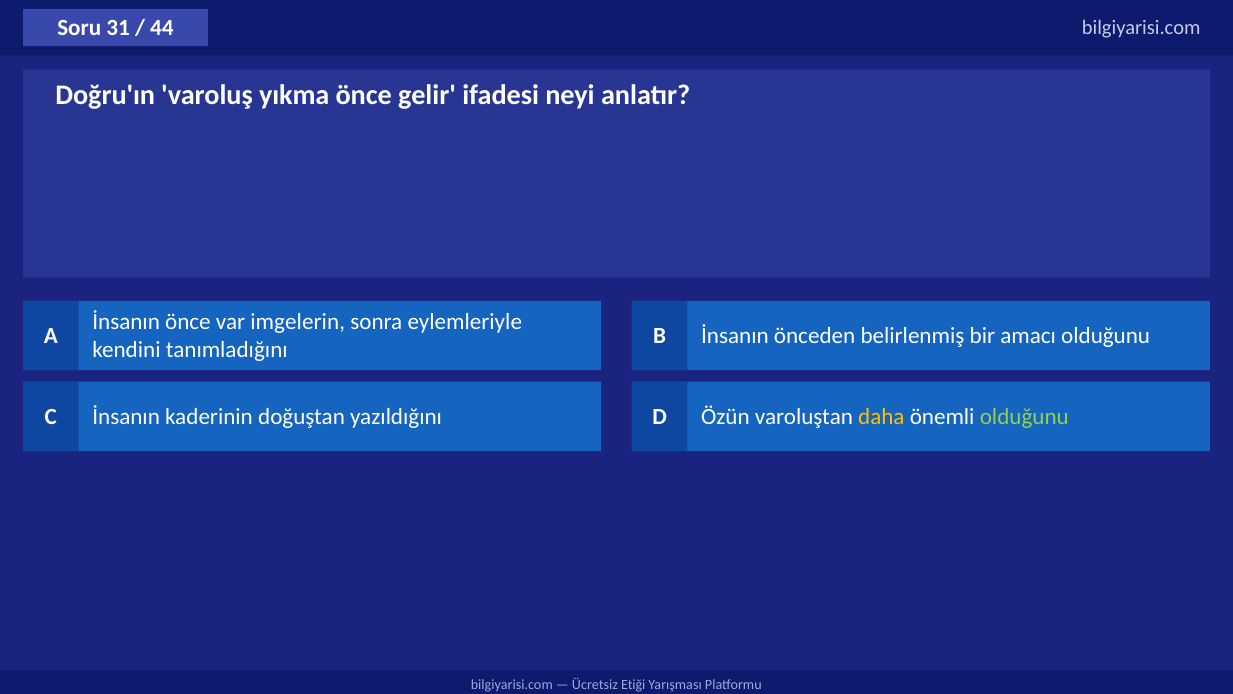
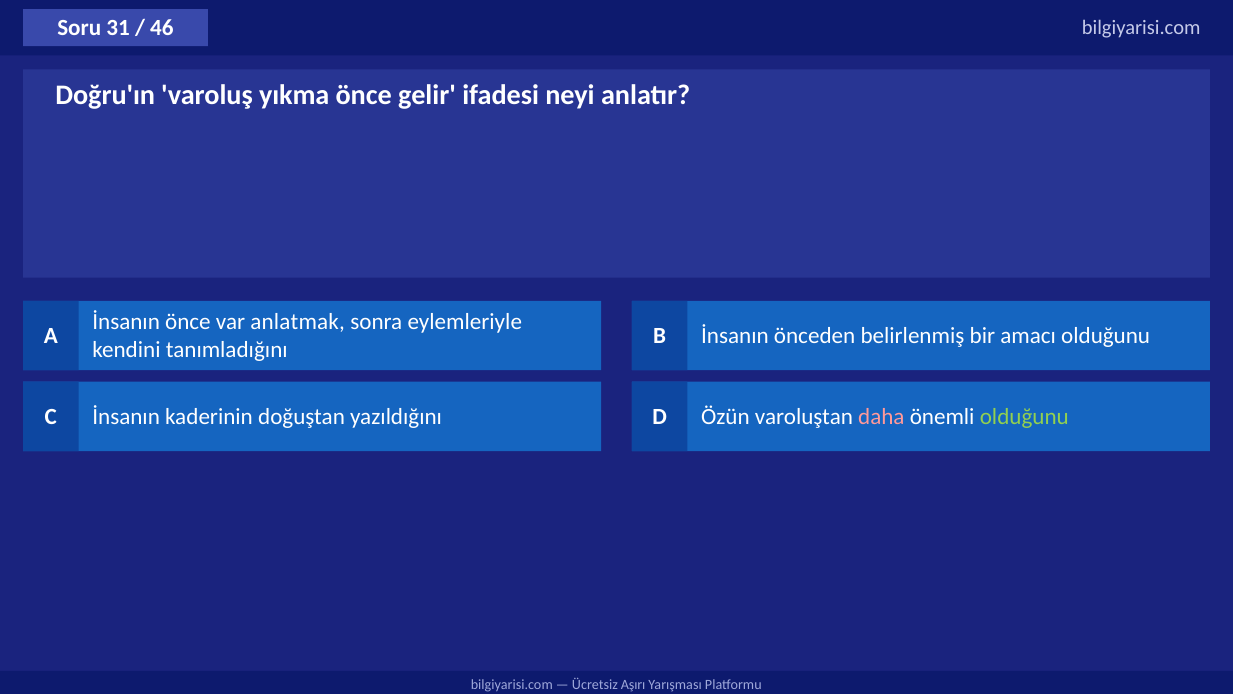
44: 44 -> 46
imgelerin: imgelerin -> anlatmak
daha colour: yellow -> pink
Etiği: Etiği -> Aşırı
